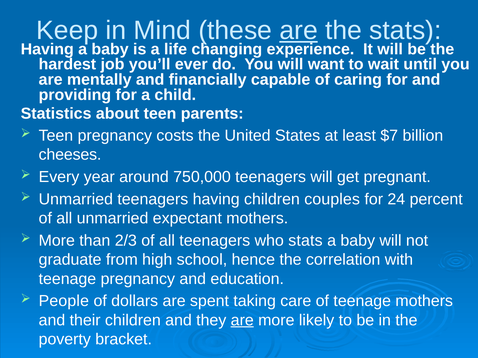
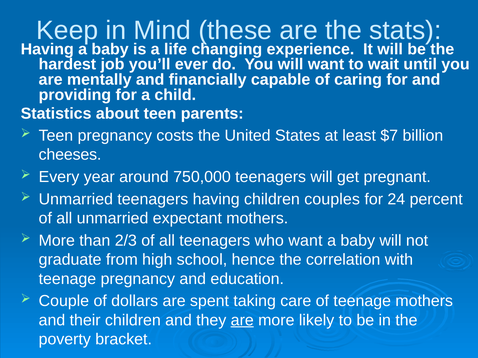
are at (299, 30) underline: present -> none
who stats: stats -> want
People: People -> Couple
